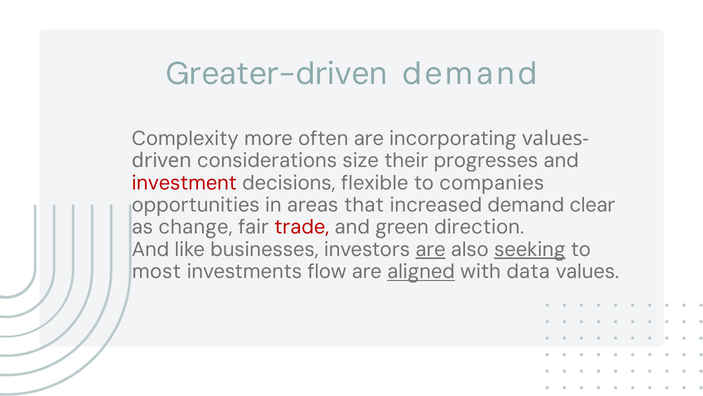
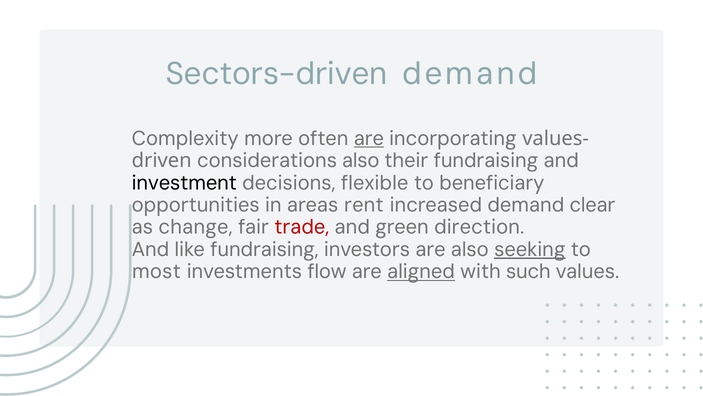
Greater-driven: Greater-driven -> Sectors-driven
are at (369, 138) underline: none -> present
considerations size: size -> also
their progresses: progresses -> fundraising
investment colour: red -> black
companies: companies -> beneficiary
that: that -> rent
like businesses: businesses -> fundraising
are at (431, 249) underline: present -> none
data: data -> such
